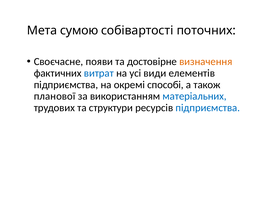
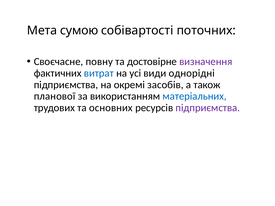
появи: появи -> повну
визначення colour: orange -> purple
елементів: елементів -> однорідні
способі: способі -> засобів
структури: структури -> основних
підприємства at (208, 108) colour: blue -> purple
